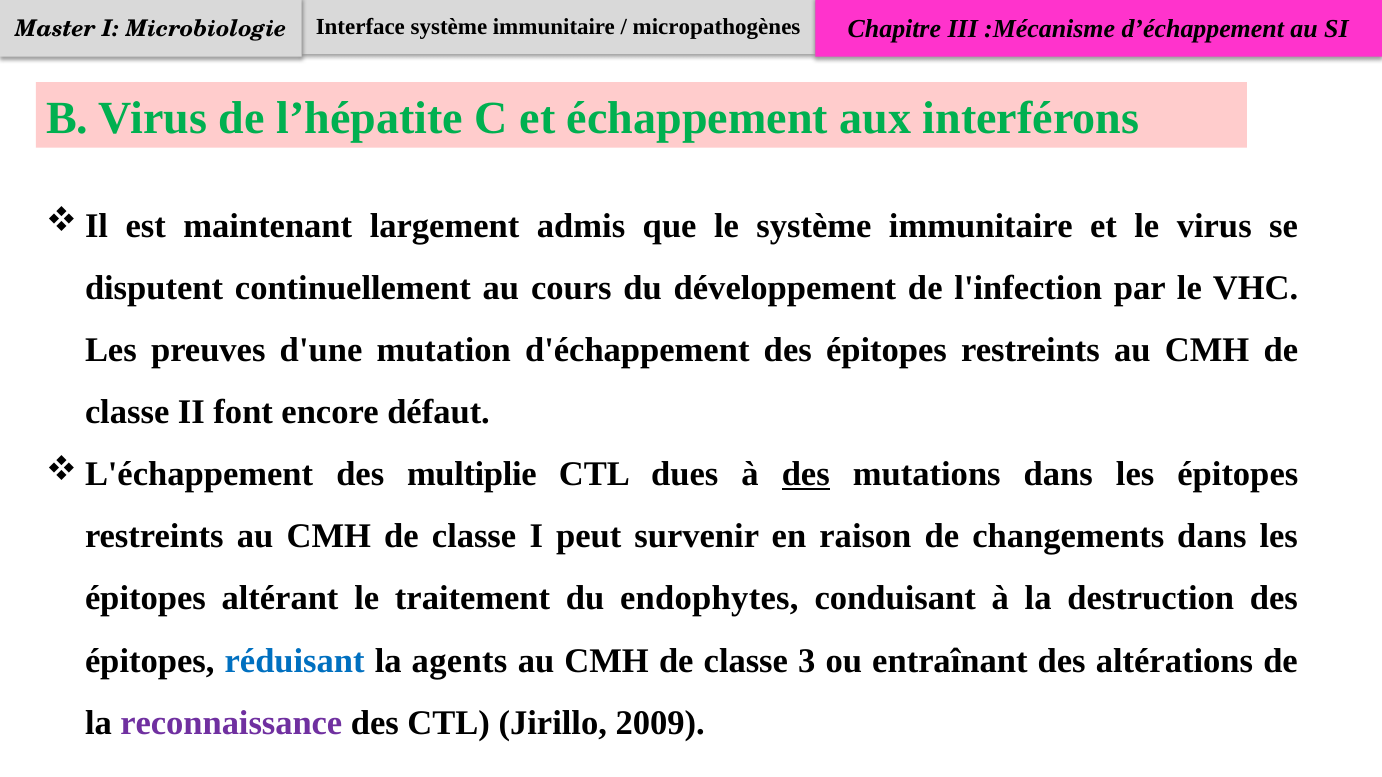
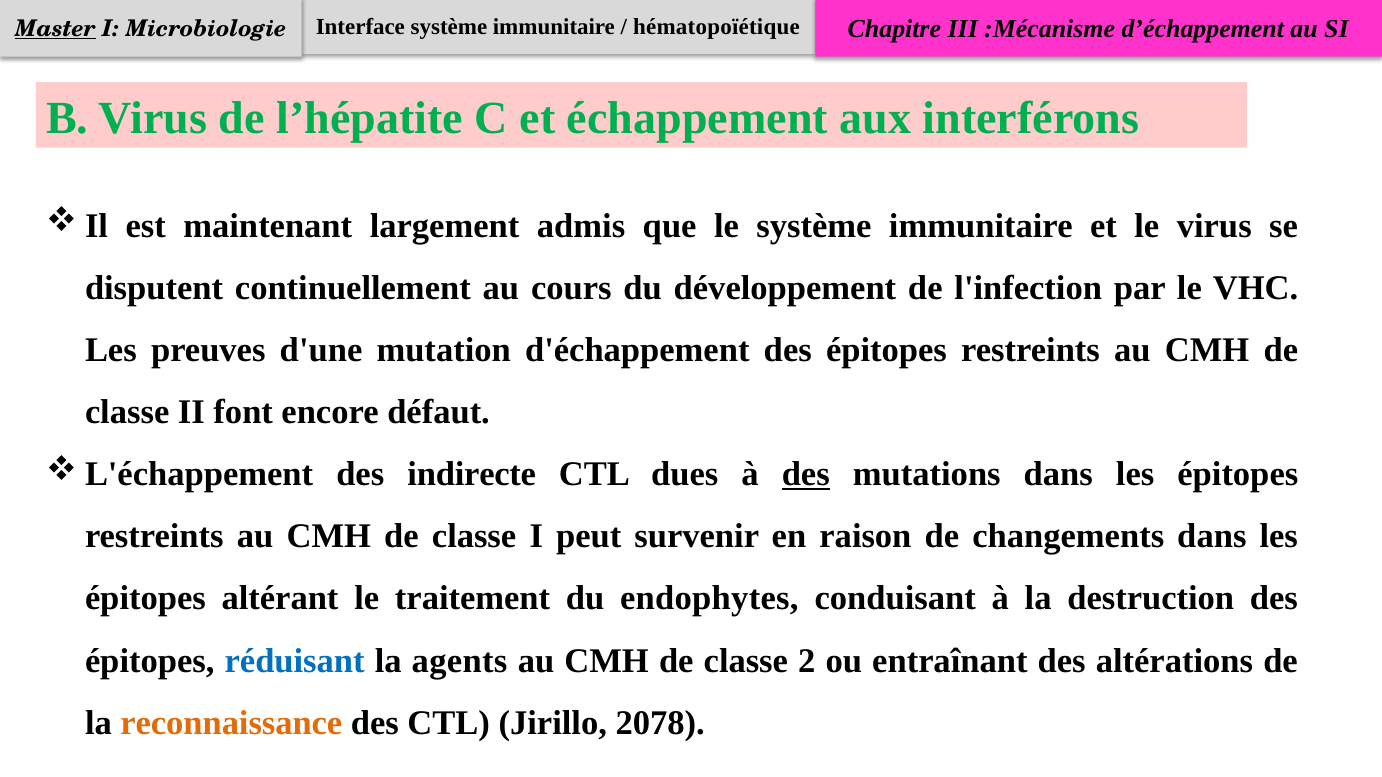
micropathogènes: micropathogènes -> hématopoïétique
Master underline: none -> present
multiplie: multiplie -> indirecte
3: 3 -> 2
reconnaissance colour: purple -> orange
2009: 2009 -> 2078
